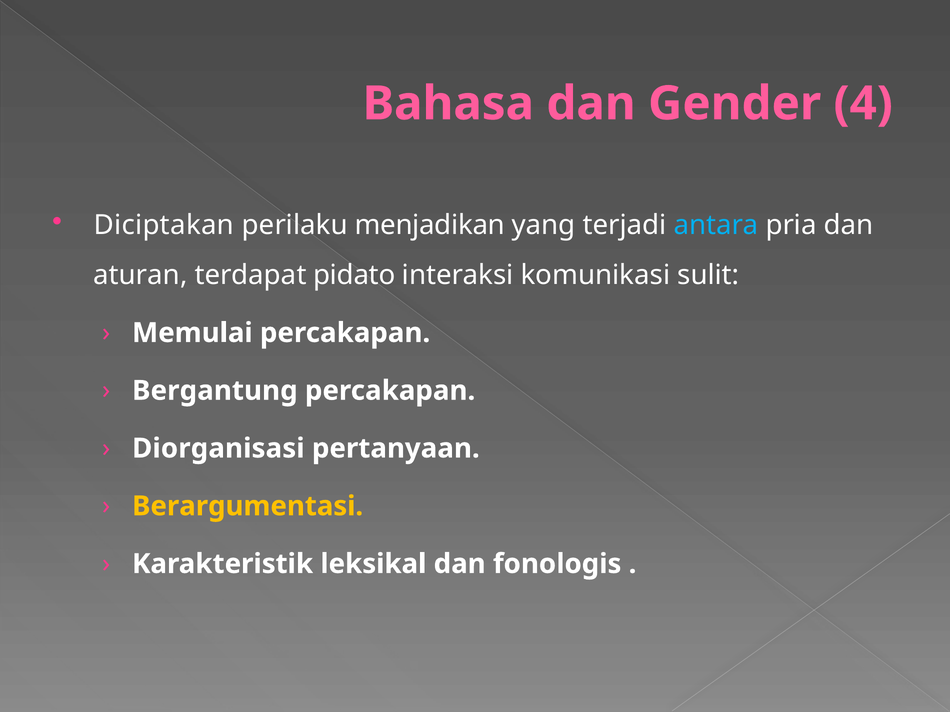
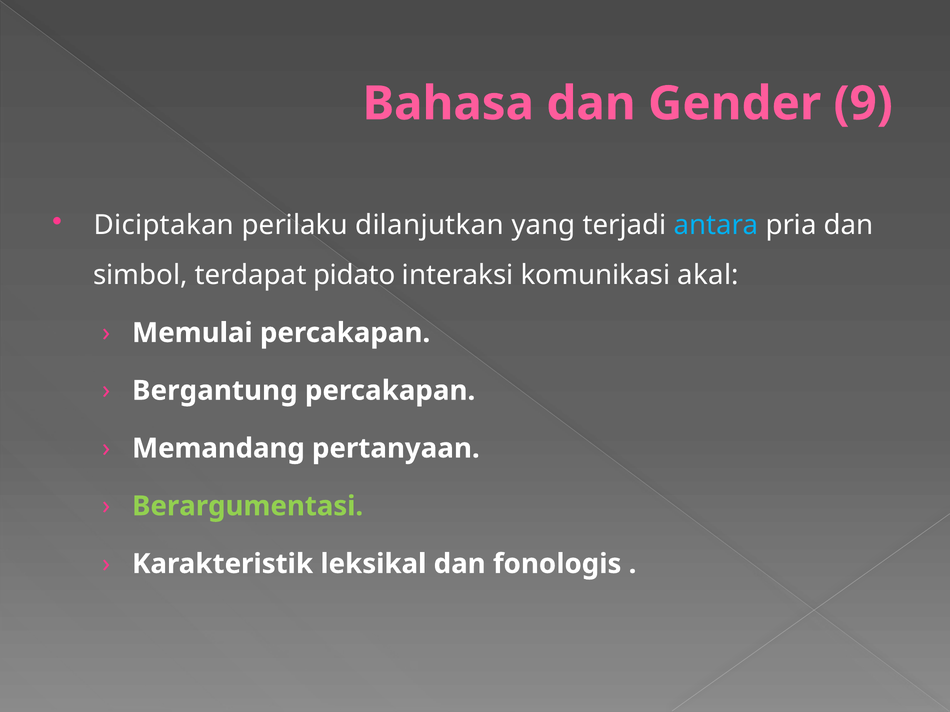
4: 4 -> 9
menjadikan: menjadikan -> dilanjutkan
aturan: aturan -> simbol
sulit: sulit -> akal
Diorganisasi: Diorganisasi -> Memandang
Berargumentasi colour: yellow -> light green
